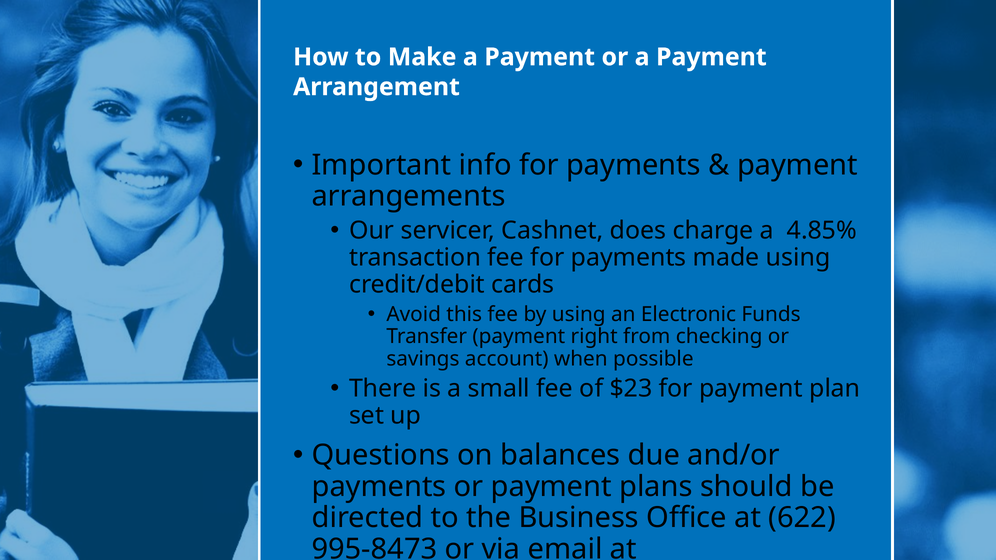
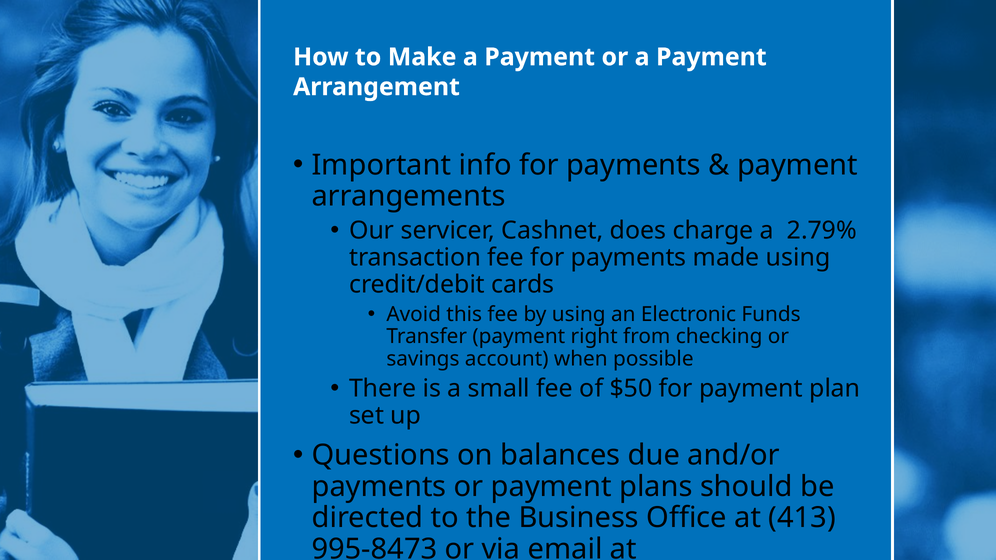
4.85%: 4.85% -> 2.79%
$23: $23 -> $50
622: 622 -> 413
